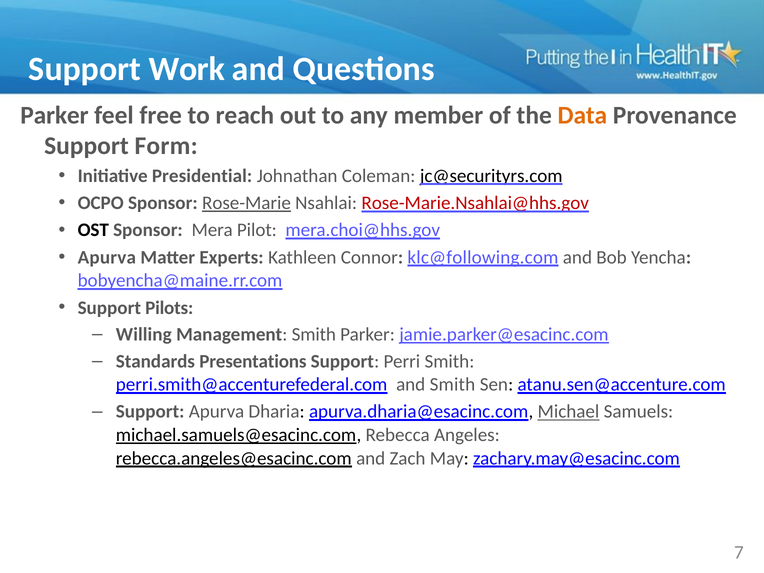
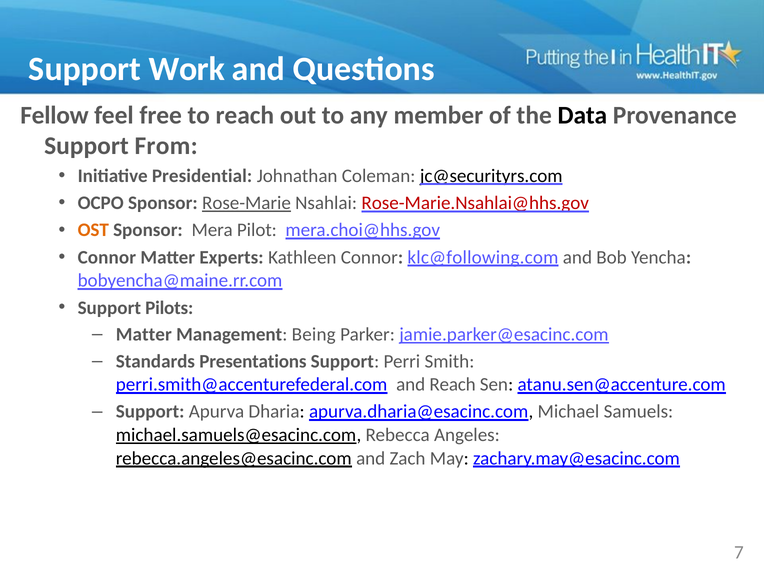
Parker at (54, 115): Parker -> Fellow
Data colour: orange -> black
Form: Form -> From
OST colour: black -> orange
Apurva at (107, 257): Apurva -> Connor
Willing at (144, 334): Willing -> Matter
Management Smith: Smith -> Being
and Smith: Smith -> Reach
Michael underline: present -> none
